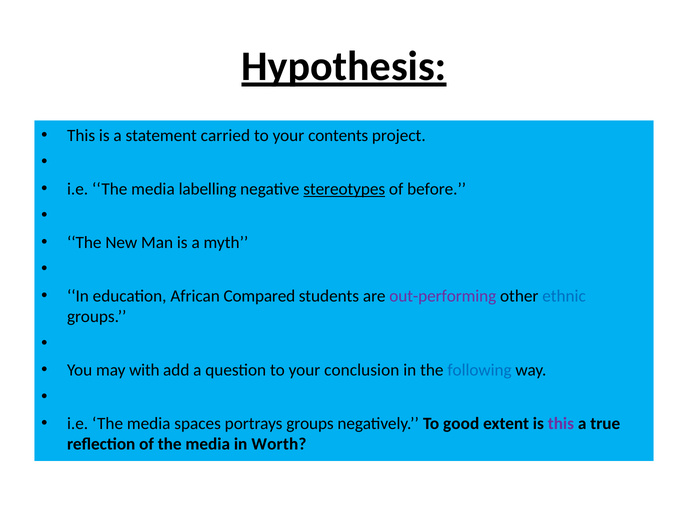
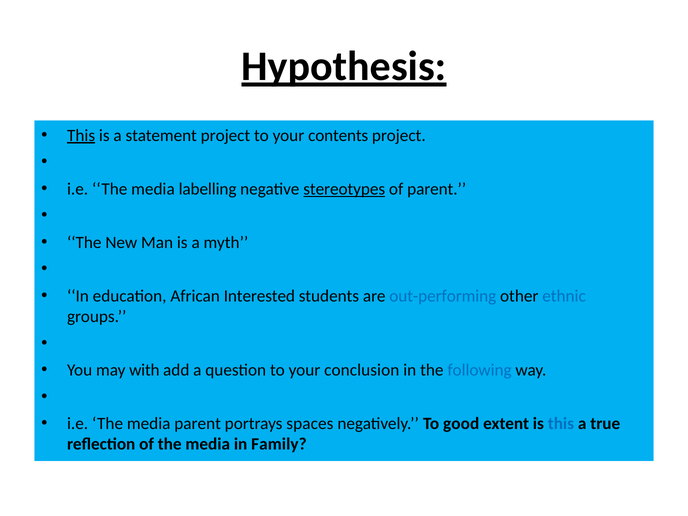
This at (81, 135) underline: none -> present
statement carried: carried -> project
of before: before -> parent
Compared: Compared -> Interested
out-performing colour: purple -> blue
media spaces: spaces -> parent
portrays groups: groups -> spaces
this at (561, 424) colour: purple -> blue
Worth: Worth -> Family
